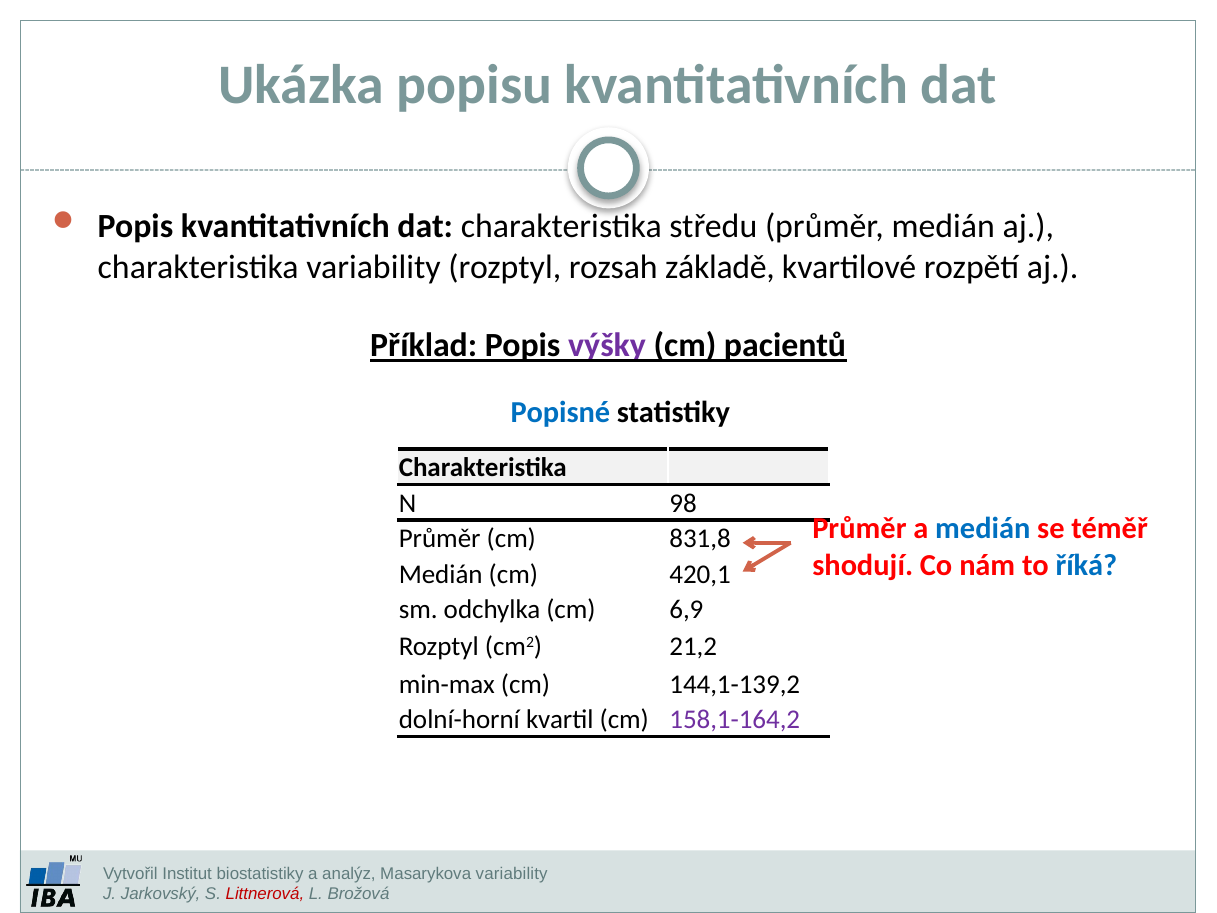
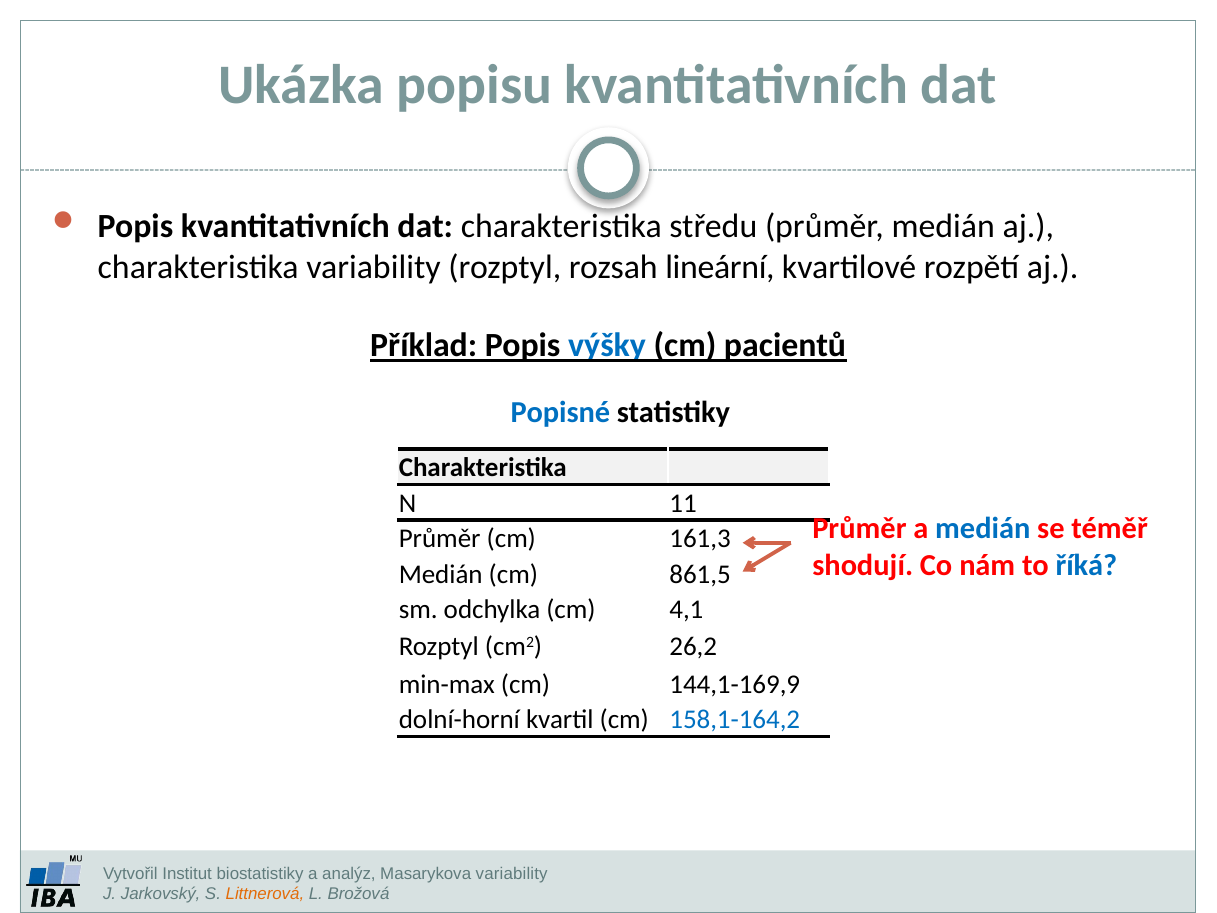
základě: základě -> lineární
výšky colour: purple -> blue
98: 98 -> 11
831,8: 831,8 -> 161,3
420,1: 420,1 -> 861,5
6,9: 6,9 -> 4,1
21,2: 21,2 -> 26,2
144,1-139,2: 144,1-139,2 -> 144,1-169,9
158,1-164,2 colour: purple -> blue
Littnerová colour: red -> orange
